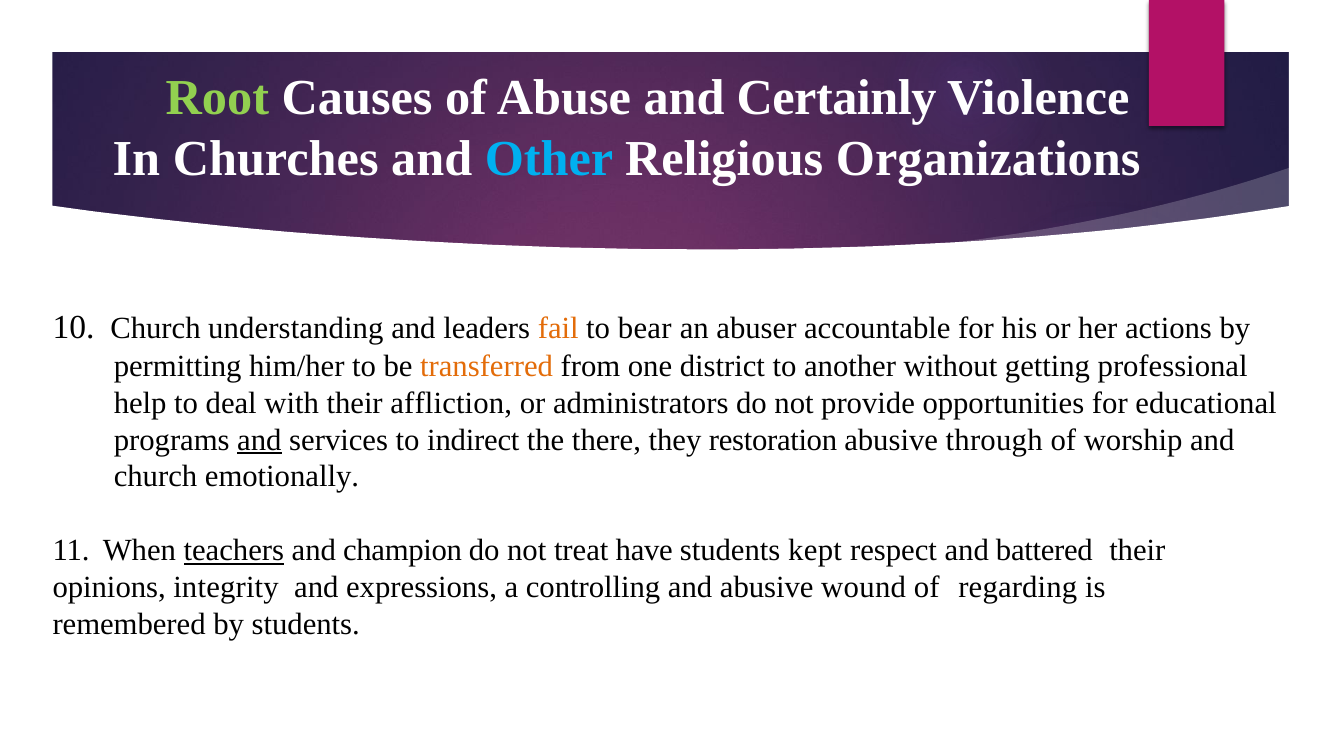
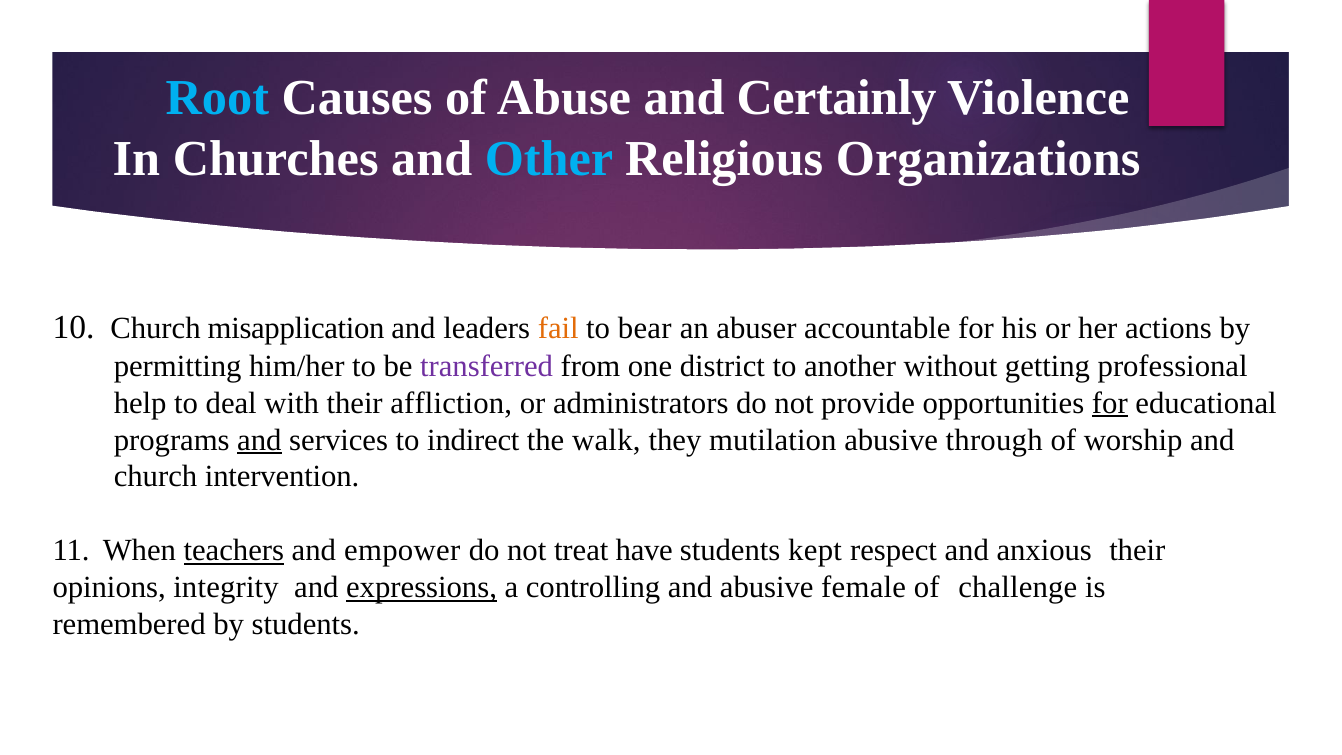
Root colour: light green -> light blue
understanding: understanding -> misapplication
transferred colour: orange -> purple
for at (1110, 403) underline: none -> present
there: there -> walk
restoration: restoration -> mutilation
emotionally: emotionally -> intervention
champion: champion -> empower
battered: battered -> anxious
expressions underline: none -> present
wound: wound -> female
regarding: regarding -> challenge
